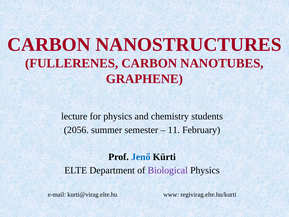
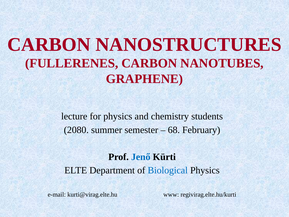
2056: 2056 -> 2080
11: 11 -> 68
Biological colour: purple -> blue
